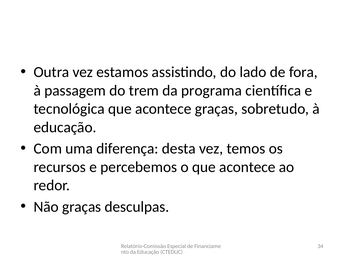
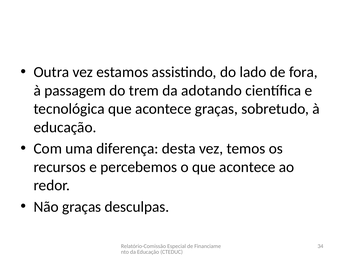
programa: programa -> adotando
